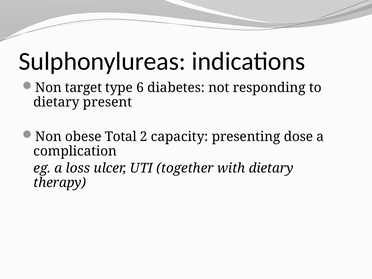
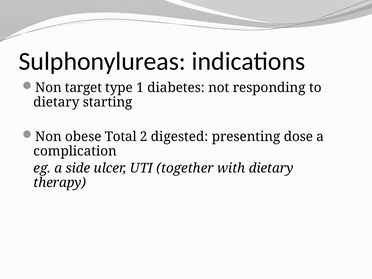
6: 6 -> 1
present: present -> starting
capacity: capacity -> digested
loss: loss -> side
